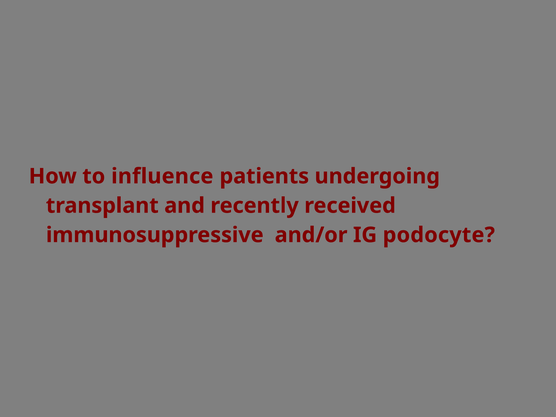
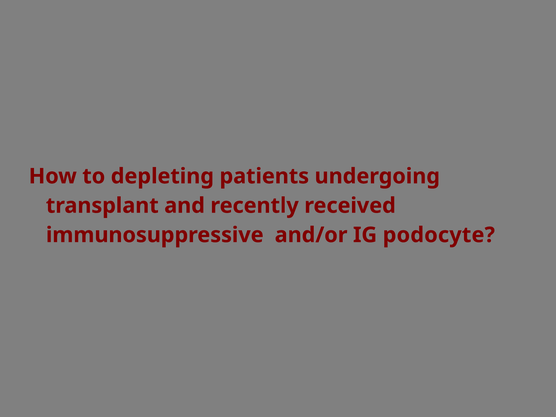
influence: influence -> depleting
